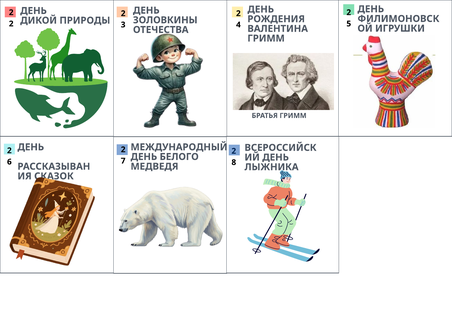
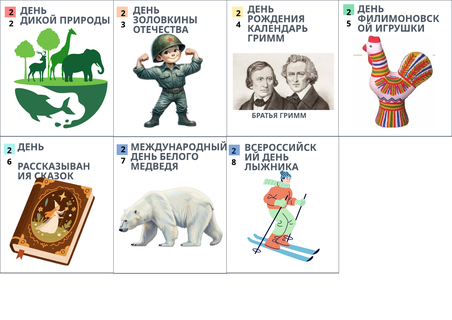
ВАЛЕНТИНА: ВАЛЕНТИНА -> КАЛЕНДАРЬ
